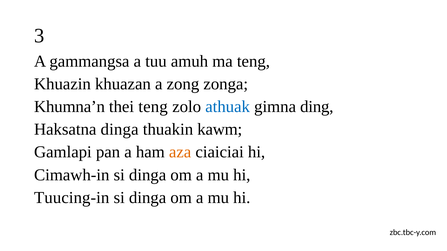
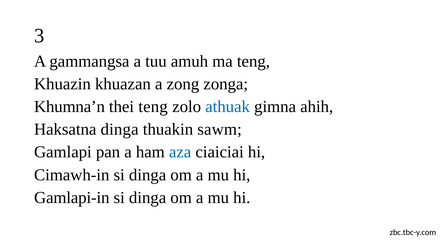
ding: ding -> ahih
kawm: kawm -> sawm
aza colour: orange -> blue
Tuucing-in: Tuucing-in -> Gamlapi-in
